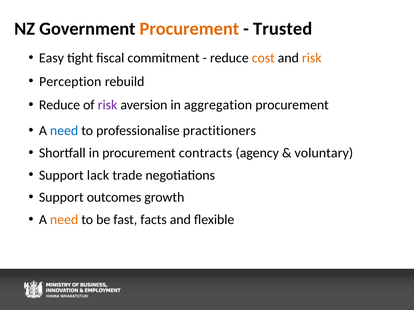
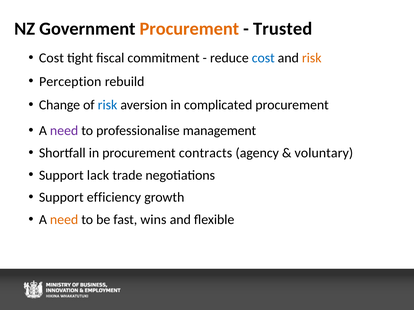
Easy at (51, 58): Easy -> Cost
cost at (263, 58) colour: orange -> blue
Reduce at (59, 105): Reduce -> Change
risk at (108, 105) colour: purple -> blue
aggregation: aggregation -> complicated
need at (64, 131) colour: blue -> purple
practitioners: practitioners -> management
outcomes: outcomes -> efficiency
facts: facts -> wins
